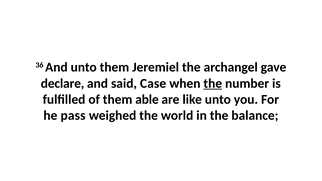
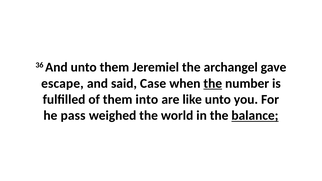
declare: declare -> escape
able: able -> into
balance underline: none -> present
